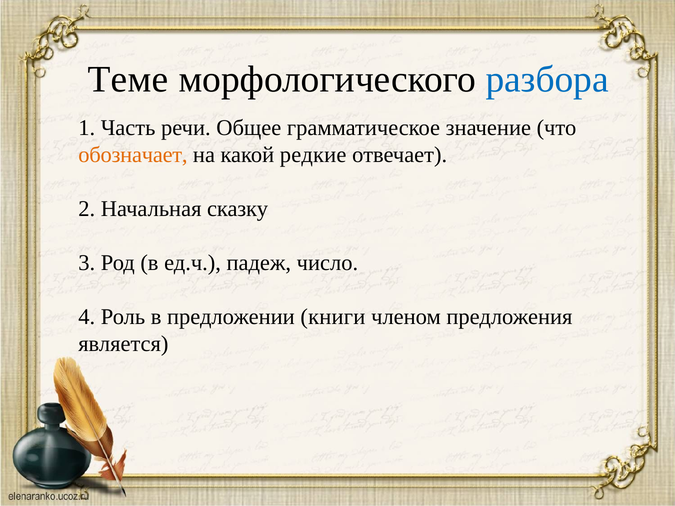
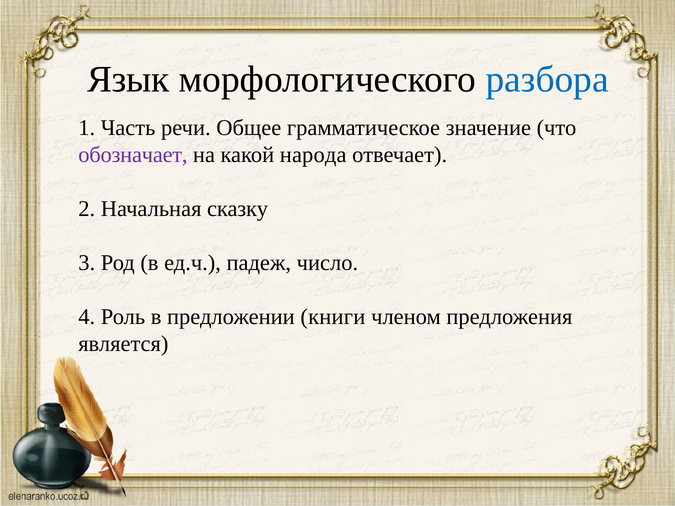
Теме: Теме -> Язык
обозначает colour: orange -> purple
редкие: редкие -> народа
